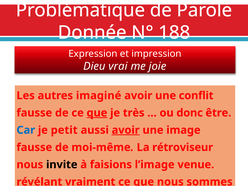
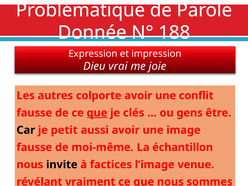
imaginé: imaginé -> colporte
très: très -> clés
donc: donc -> gens
Car colour: blue -> black
avoir at (126, 130) underline: present -> none
rétroviseur: rétroviseur -> échantillon
faisions: faisions -> factices
